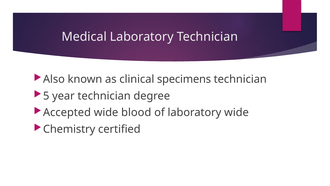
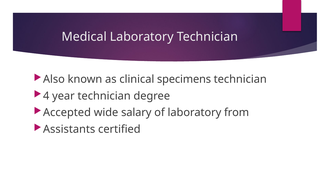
5: 5 -> 4
blood: blood -> salary
laboratory wide: wide -> from
Chemistry: Chemistry -> Assistants
